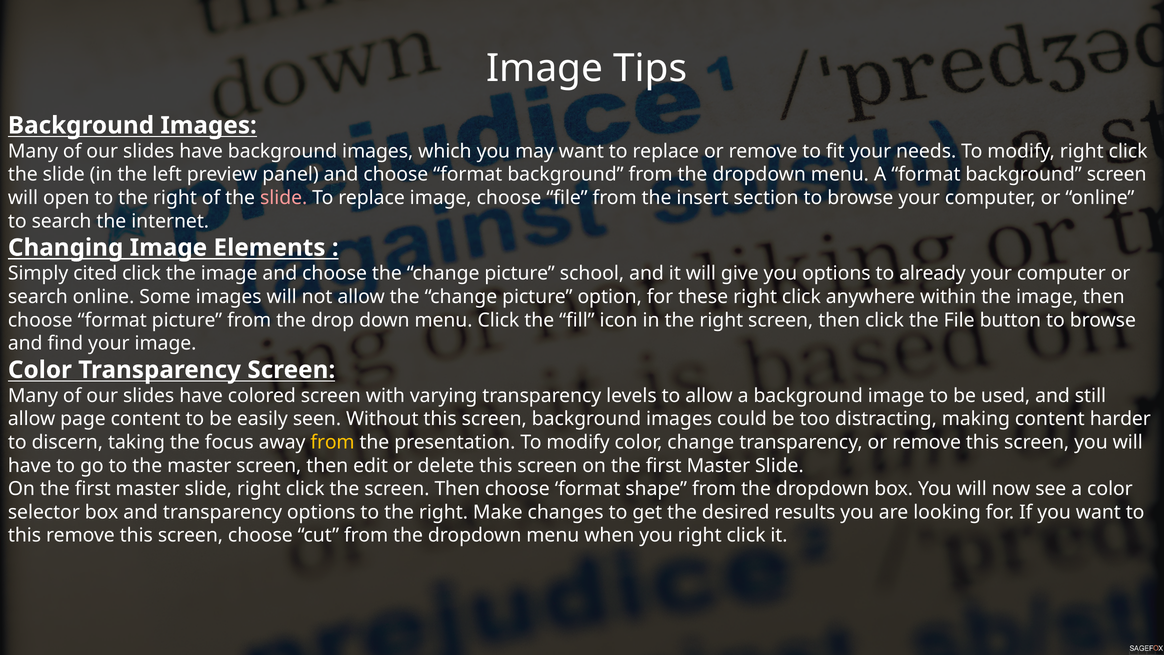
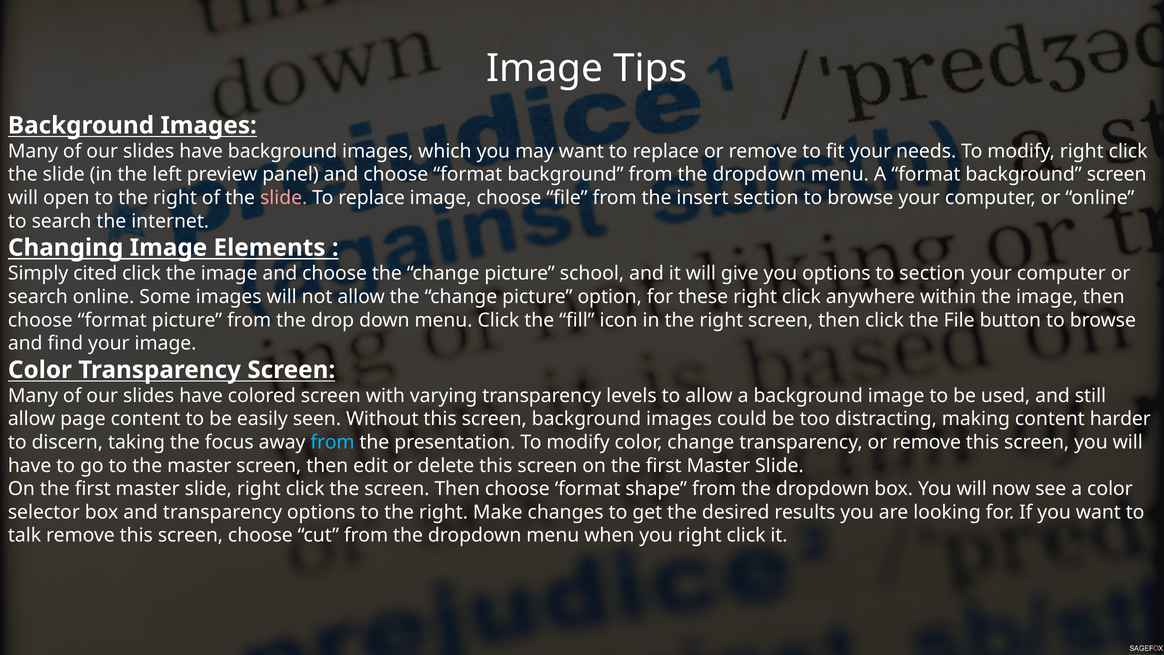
to already: already -> section
from at (333, 442) colour: yellow -> light blue
this at (25, 535): this -> talk
